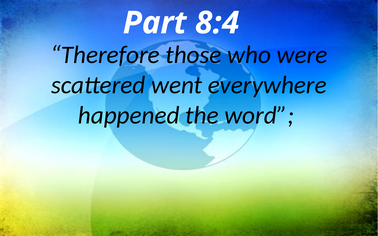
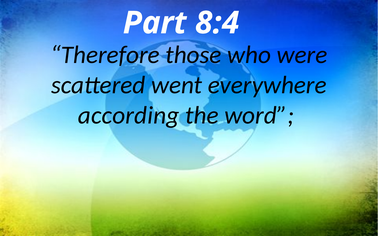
happened: happened -> according
